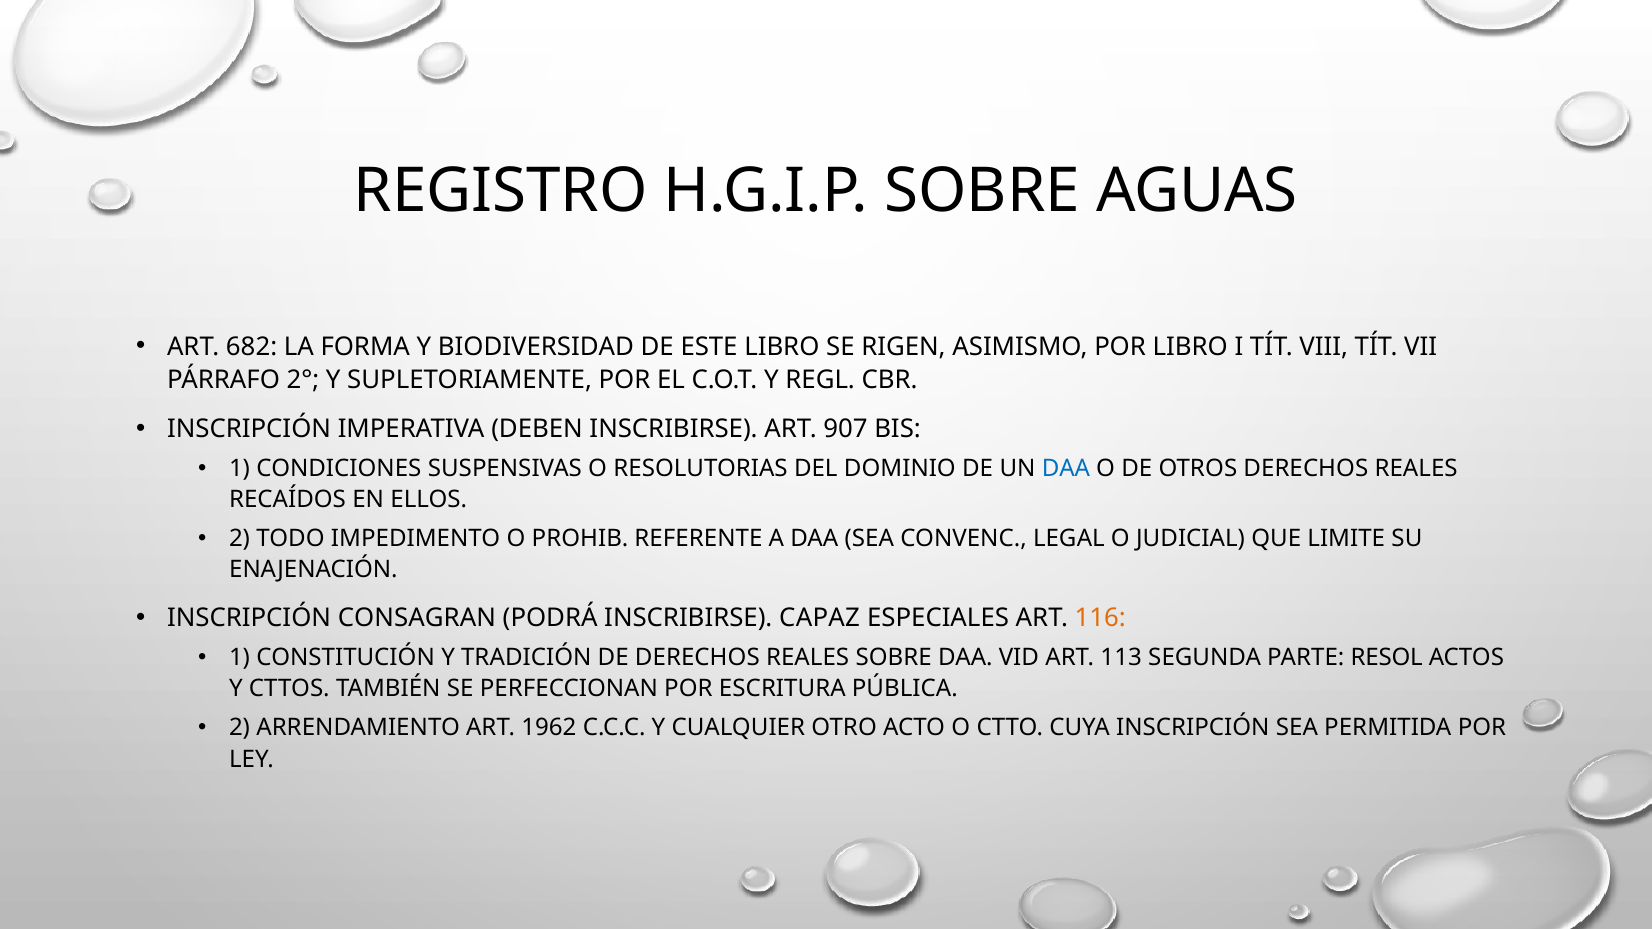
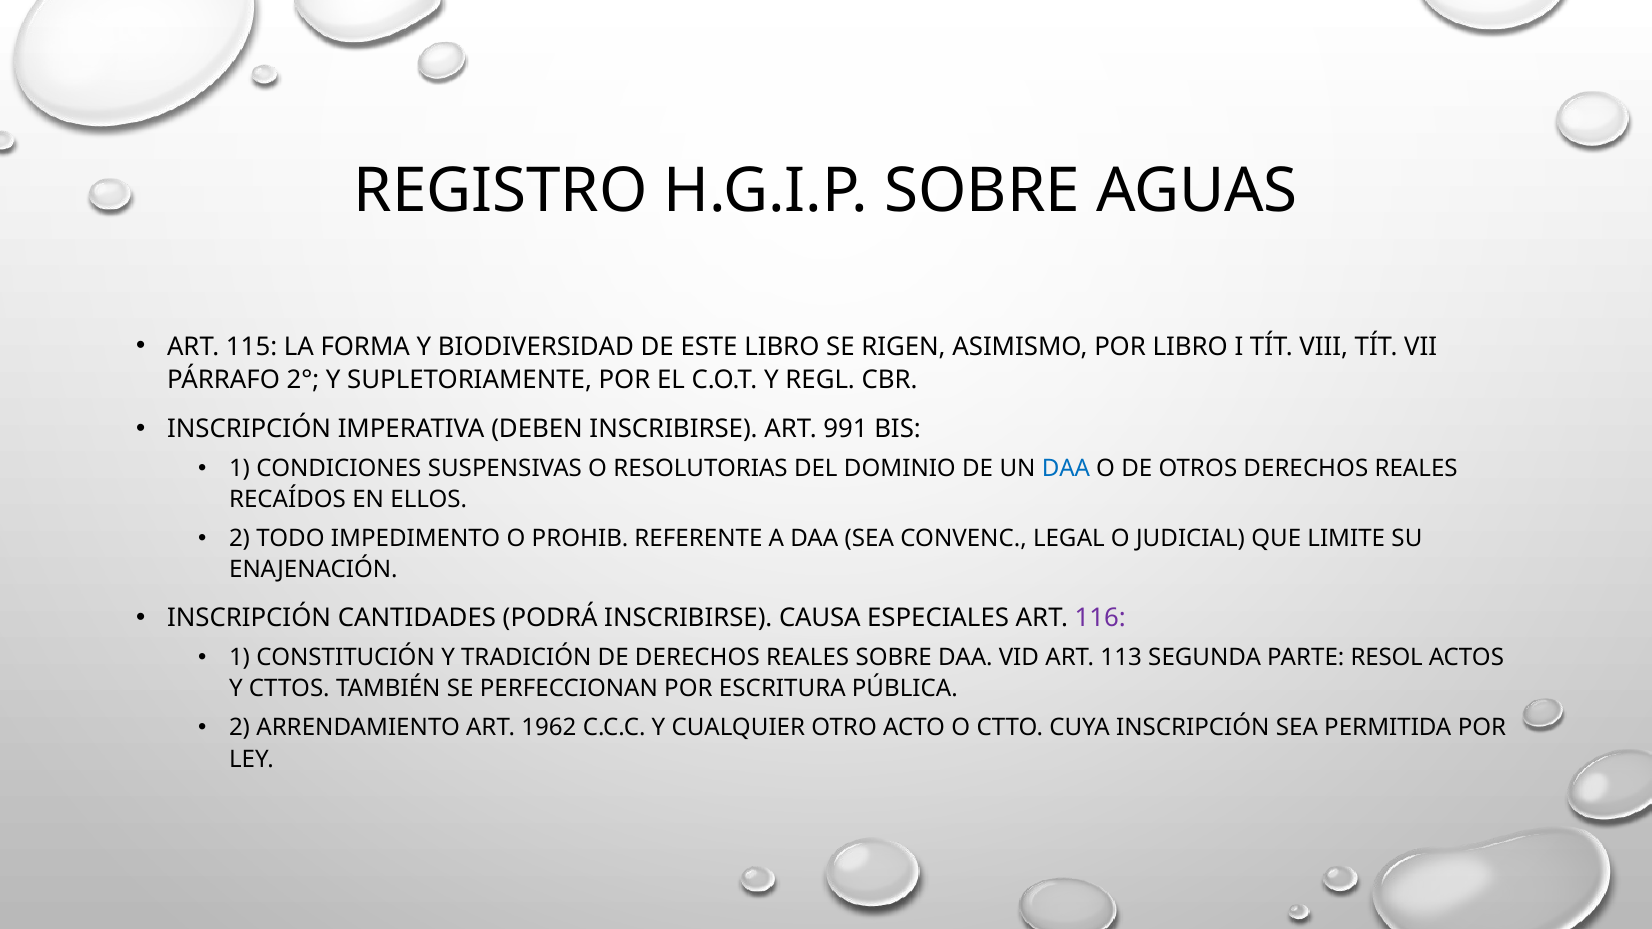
682: 682 -> 115
907: 907 -> 991
CONSAGRAN: CONSAGRAN -> CANTIDADES
CAPAZ: CAPAZ -> CAUSA
116 colour: orange -> purple
